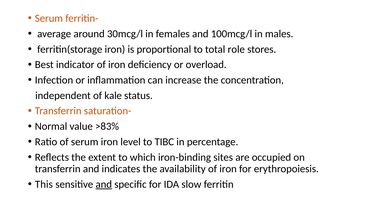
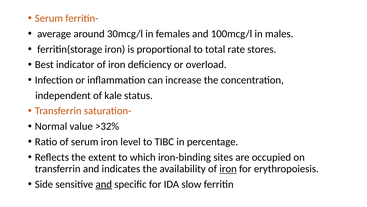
role: role -> rate
>83%: >83% -> >32%
iron at (228, 168) underline: none -> present
This: This -> Side
